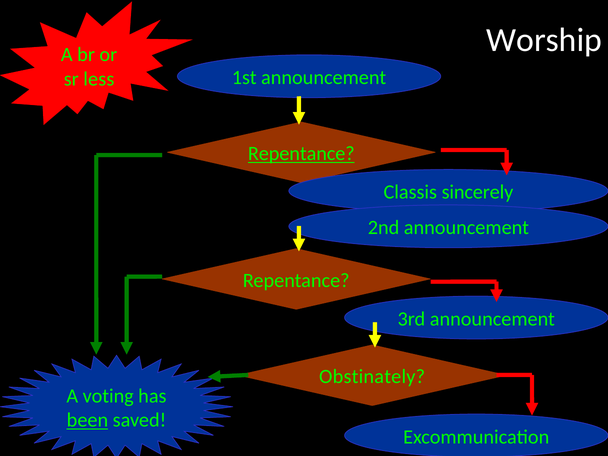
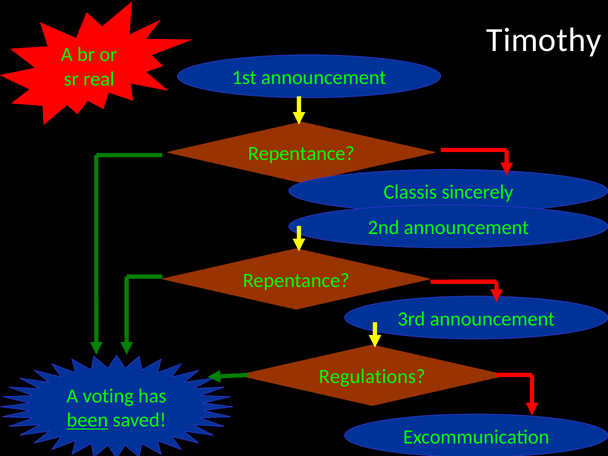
Worship: Worship -> Timothy
less: less -> real
Repentance at (301, 154) underline: present -> none
Obstinately: Obstinately -> Regulations
